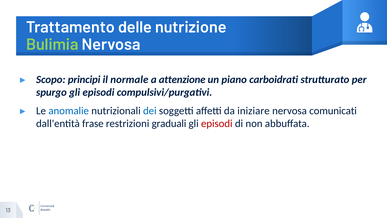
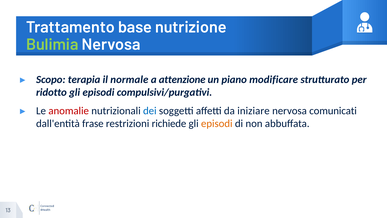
delle: delle -> base
principi: principi -> terapia
carboidrati: carboidrati -> modificare
spurgo: spurgo -> ridotto
anomalie colour: blue -> red
graduali: graduali -> richiede
episodi at (217, 123) colour: red -> orange
